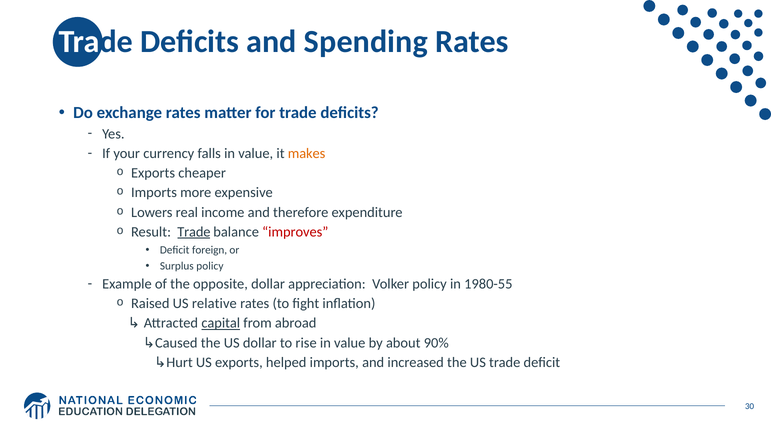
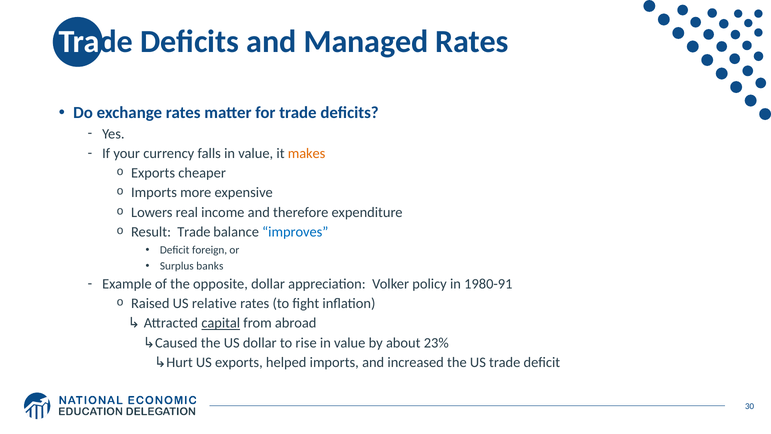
Spending: Spending -> Managed
Trade at (194, 232) underline: present -> none
improves colour: red -> blue
Surplus policy: policy -> banks
1980-55: 1980-55 -> 1980-91
90%: 90% -> 23%
